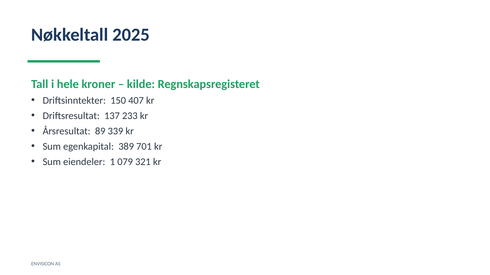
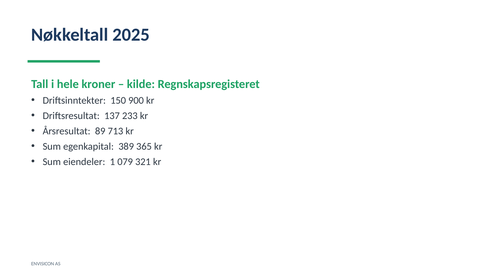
407: 407 -> 900
339: 339 -> 713
701: 701 -> 365
